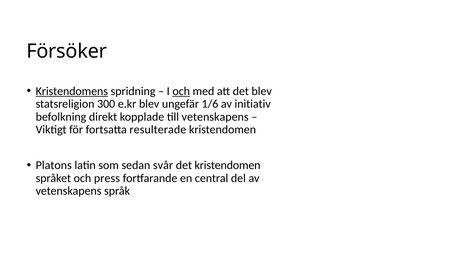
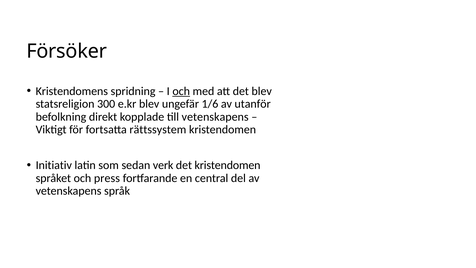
Kristendomens underline: present -> none
initiativ: initiativ -> utanför
resulterade: resulterade -> rättssystem
Platons: Platons -> Initiativ
svår: svår -> verk
